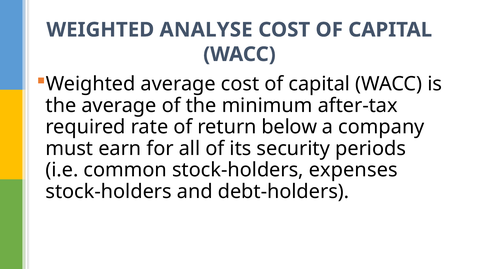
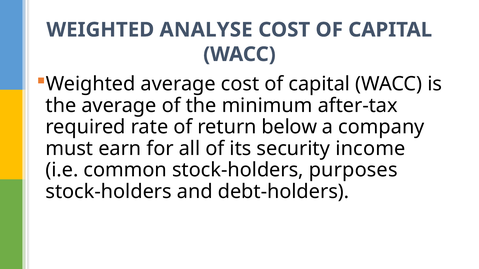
periods: periods -> income
expenses: expenses -> purposes
